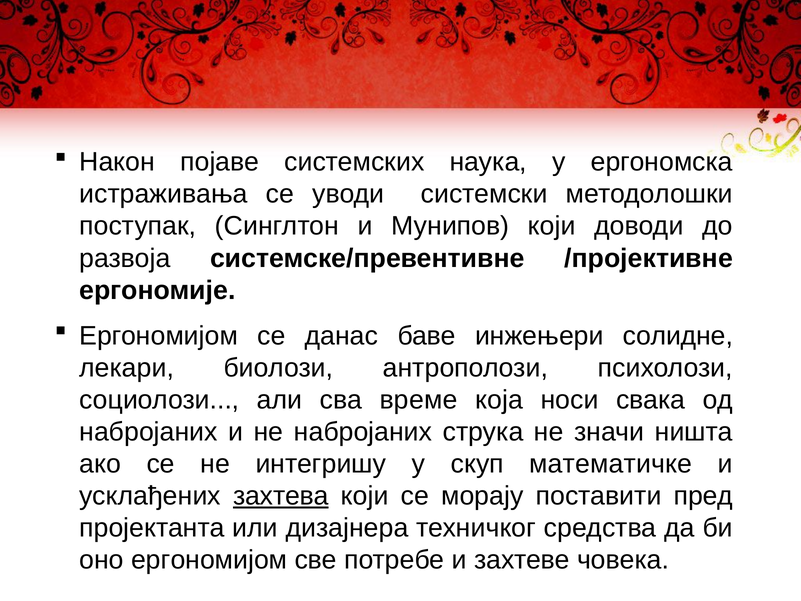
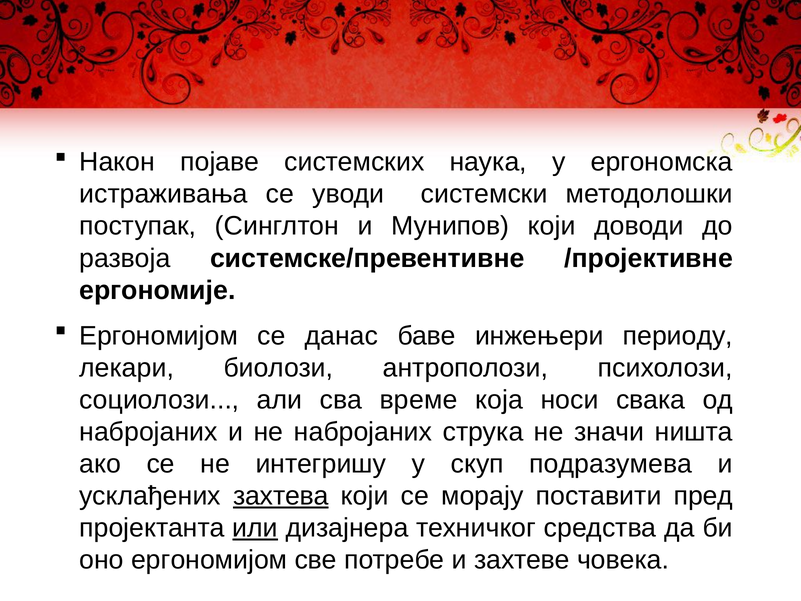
солидне: солидне -> периоду
математичке: математичке -> подразумева
или underline: none -> present
